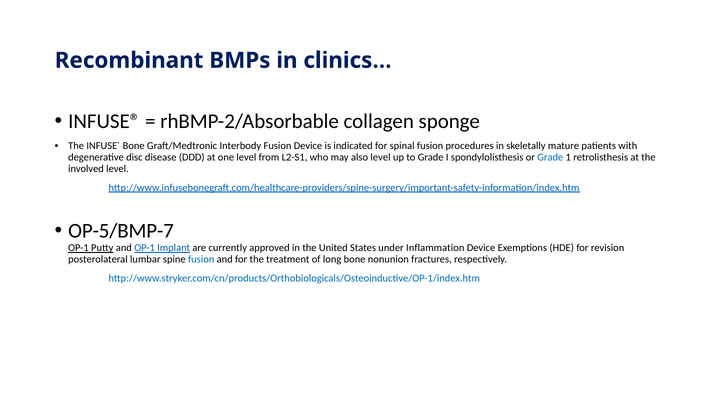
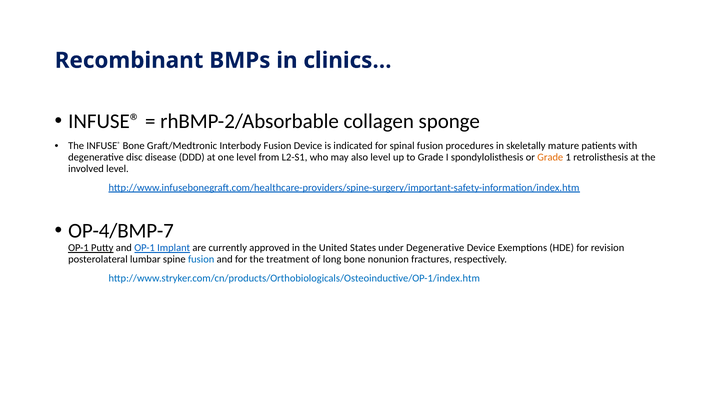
Grade at (550, 157) colour: blue -> orange
OP-5/BMP-7: OP-5/BMP-7 -> OP-4/BMP-7
under Inflammation: Inflammation -> Degenerative
